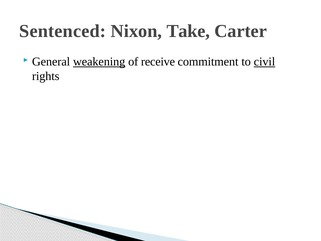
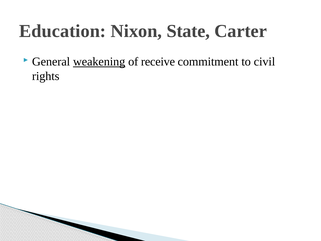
Sentenced: Sentenced -> Education
Take: Take -> State
civil underline: present -> none
